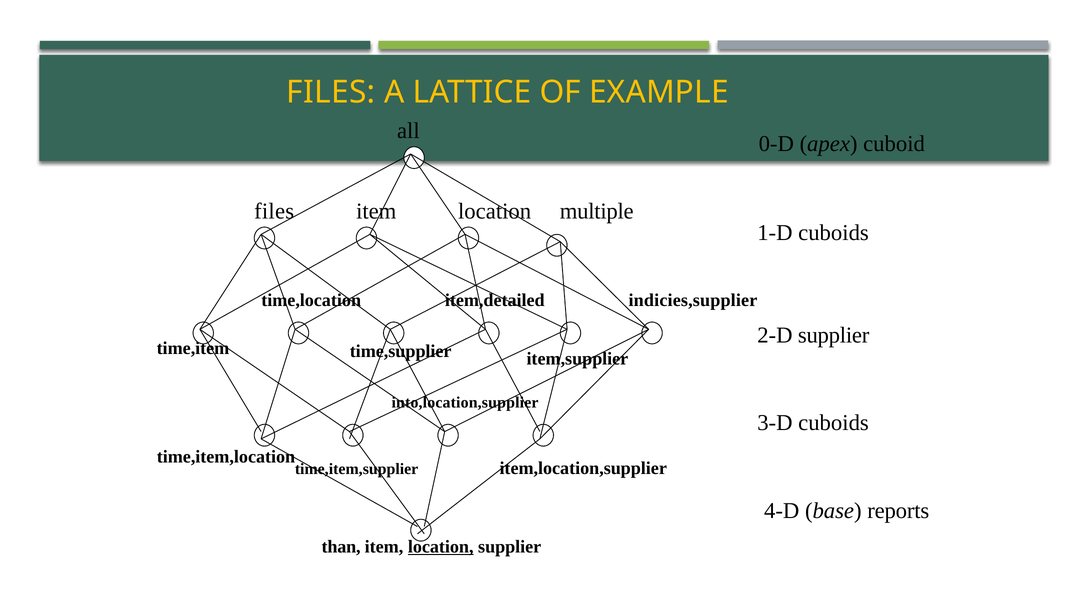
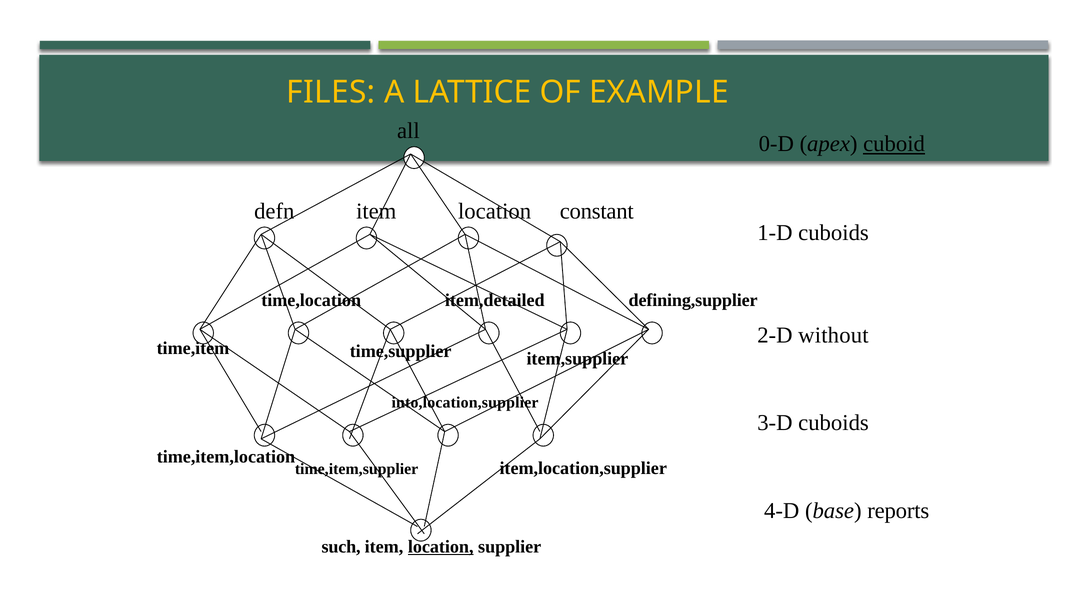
cuboid underline: none -> present
files at (274, 211): files -> defn
multiple: multiple -> constant
indicies,supplier: indicies,supplier -> defining,supplier
2-D supplier: supplier -> without
than: than -> such
